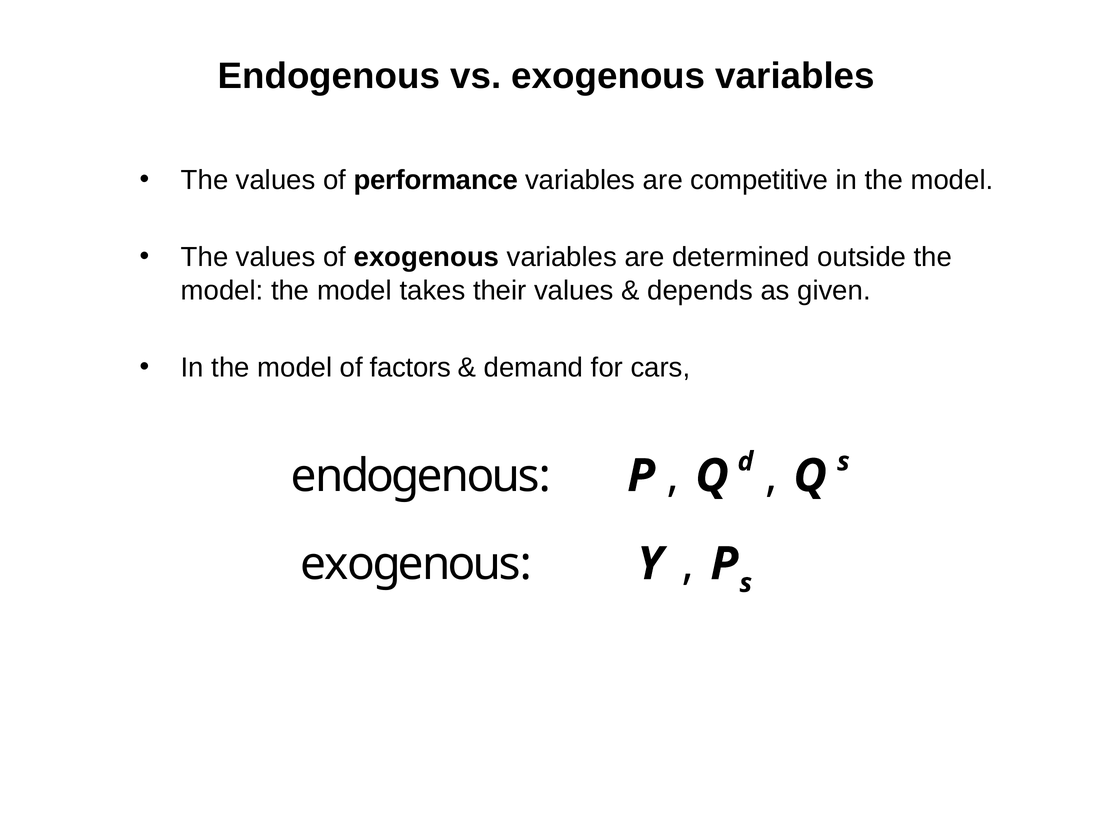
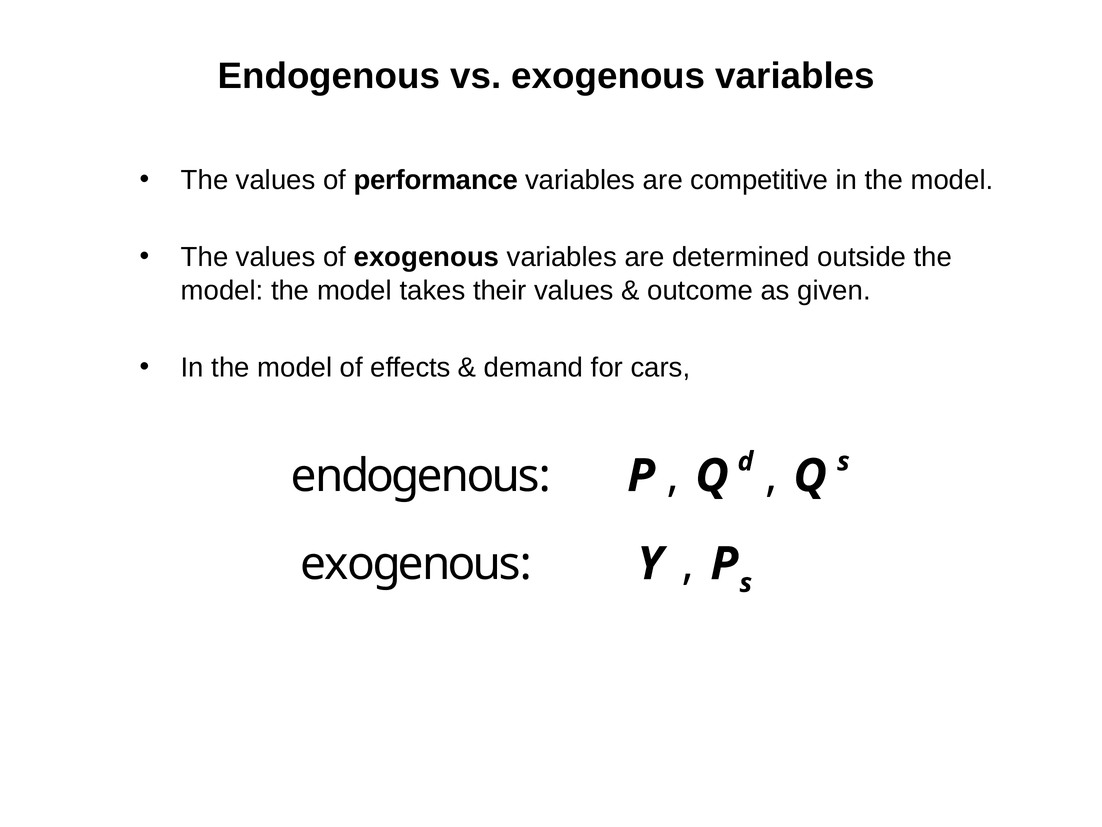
depends: depends -> outcome
factors: factors -> effects
